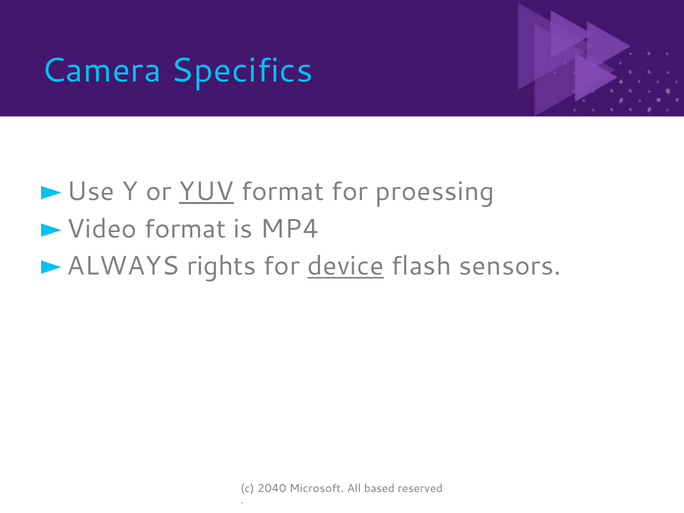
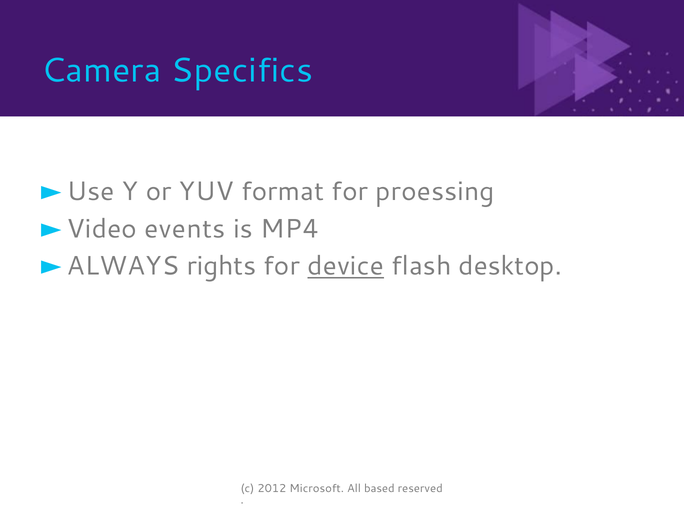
YUV underline: present -> none
format at (185, 229): format -> events
sensors: sensors -> desktop
2040: 2040 -> 2012
